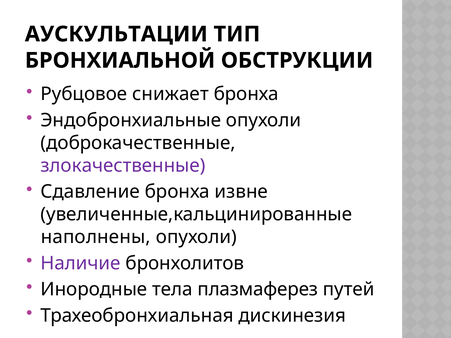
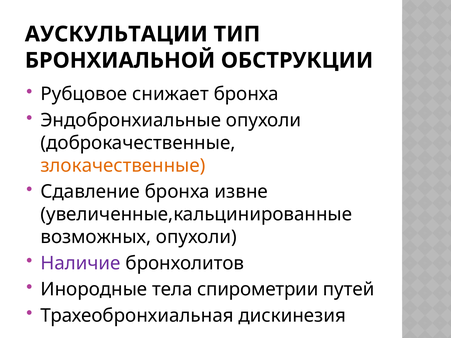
злокачественные colour: purple -> orange
наполнены: наполнены -> возможных
плазмаферез: плазмаферез -> спирометрии
